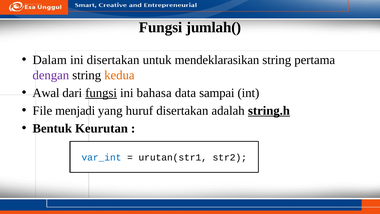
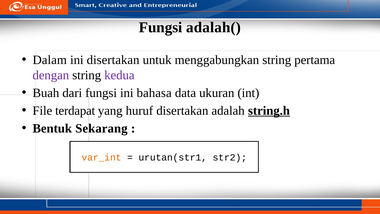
jumlah(: jumlah( -> adalah(
mendeklarasikan: mendeklarasikan -> menggabungkan
kedua colour: orange -> purple
Awal: Awal -> Buah
fungsi at (101, 93) underline: present -> none
sampai: sampai -> ukuran
menjadi: menjadi -> terdapat
Keurutan: Keurutan -> Sekarang
var_int colour: blue -> orange
